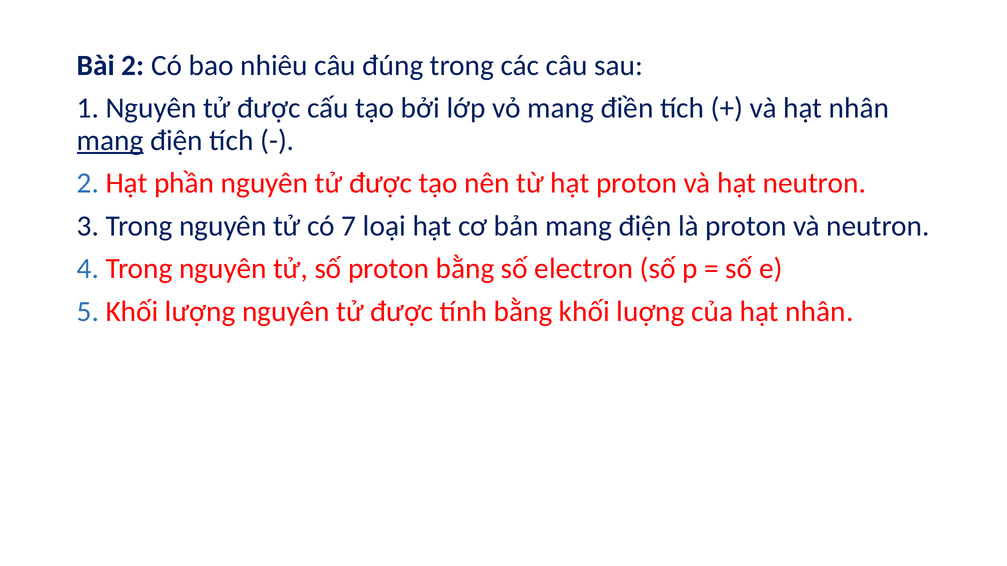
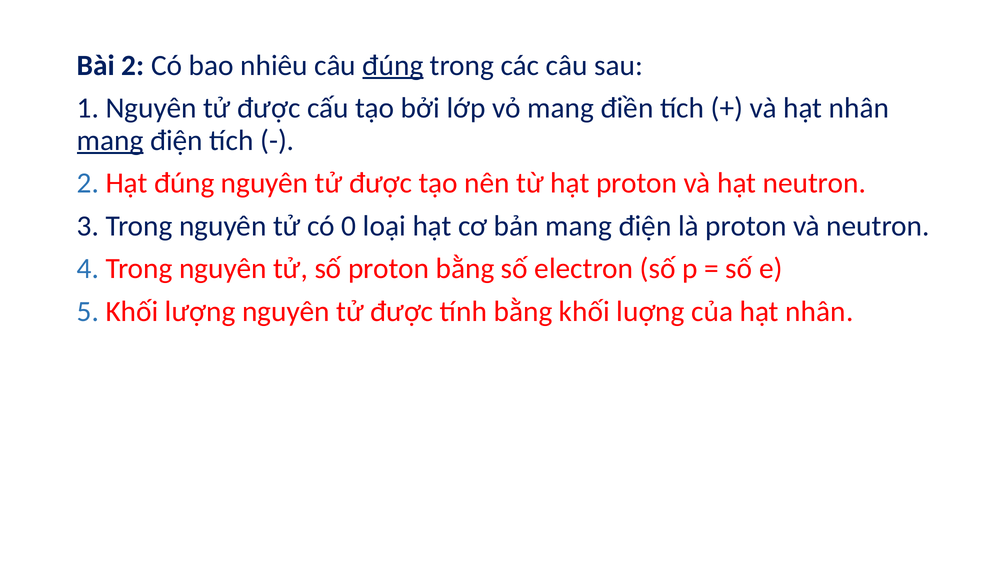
đúng at (393, 65) underline: none -> present
Hạt phần: phần -> đúng
7: 7 -> 0
